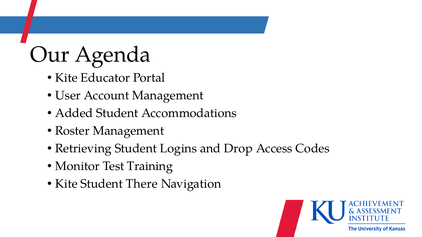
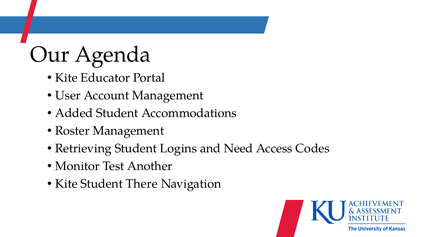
Drop: Drop -> Need
Training: Training -> Another
